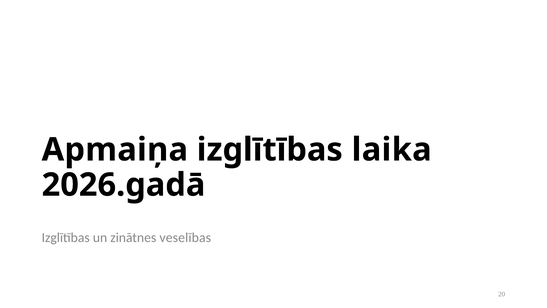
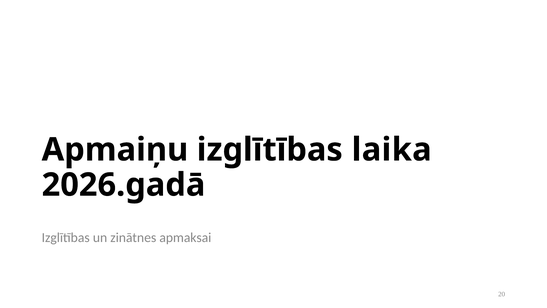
Apmaiņa: Apmaiņa -> Apmaiņu
veselības: veselības -> apmaksai
